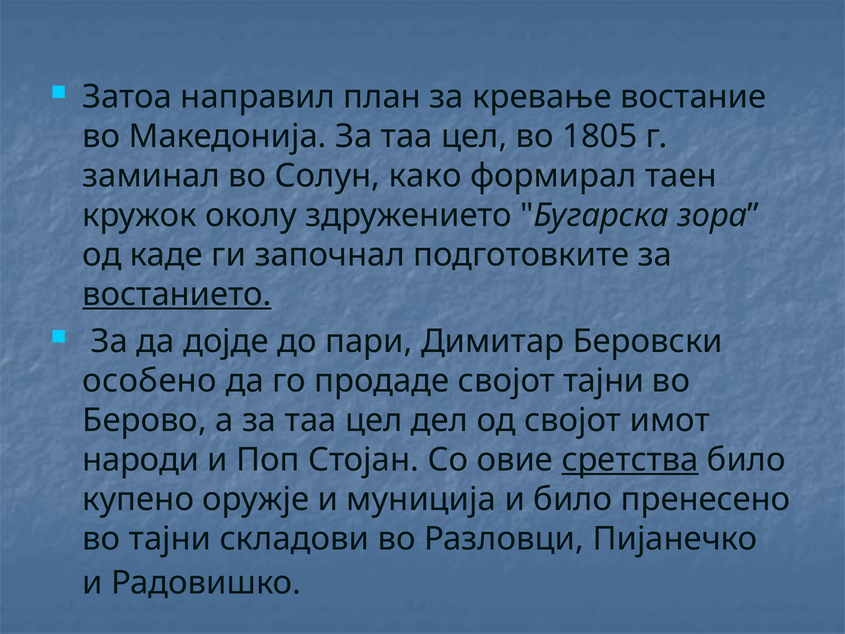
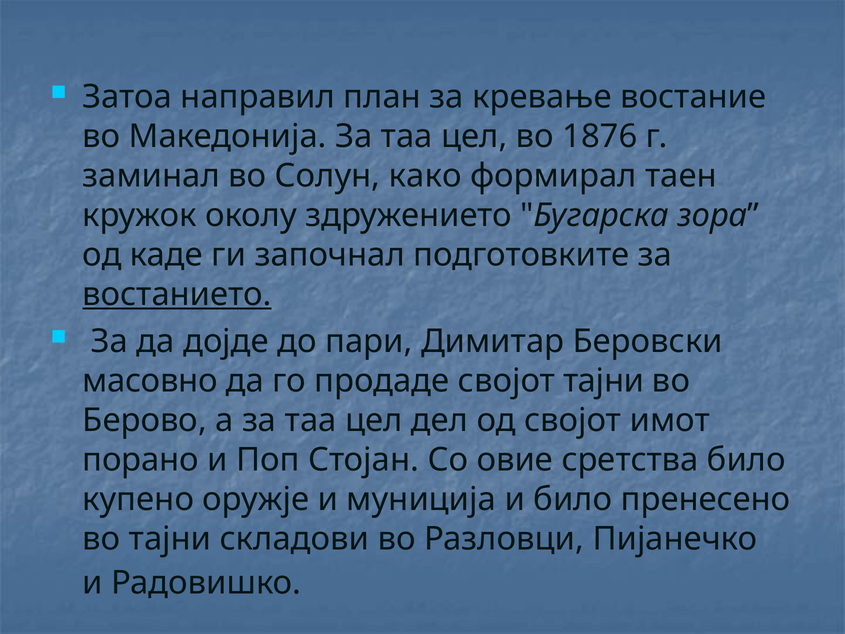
1805: 1805 -> 1876
особено: особено -> масовно
народи: народи -> порано
сретства underline: present -> none
